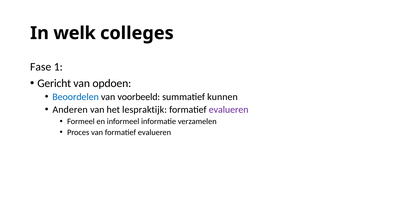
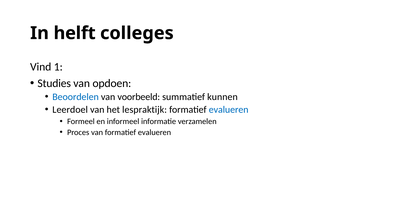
welk: welk -> helft
Fase: Fase -> Vind
Gericht: Gericht -> Studies
Anderen: Anderen -> Leerdoel
evalueren at (229, 110) colour: purple -> blue
